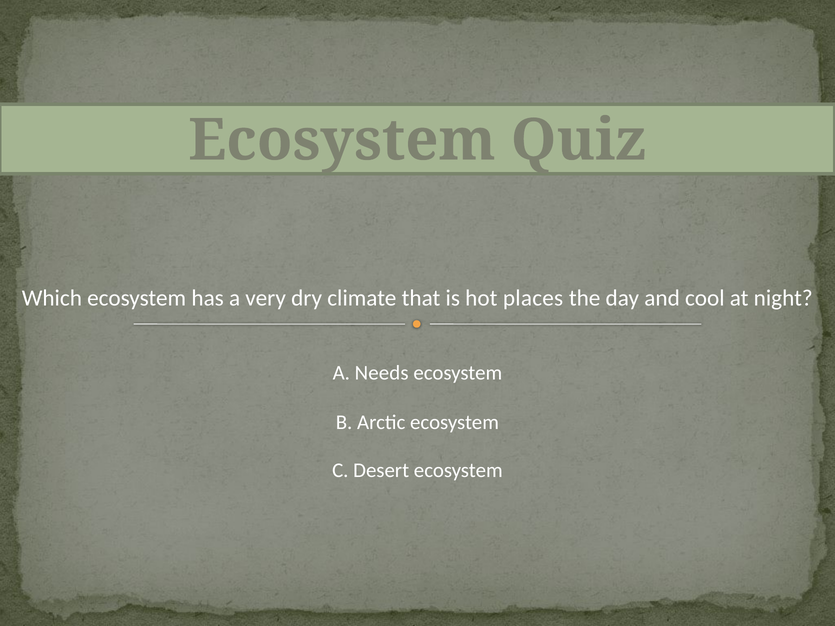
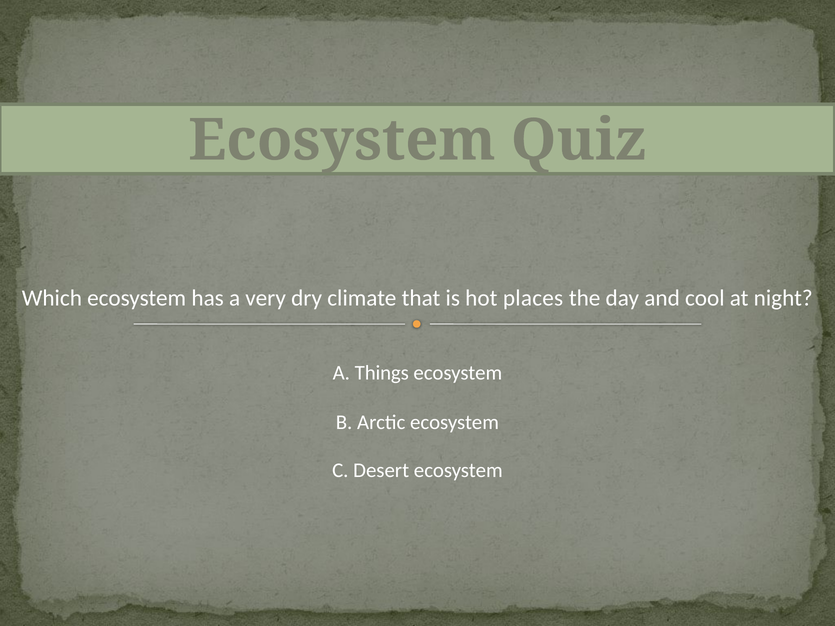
Needs: Needs -> Things
